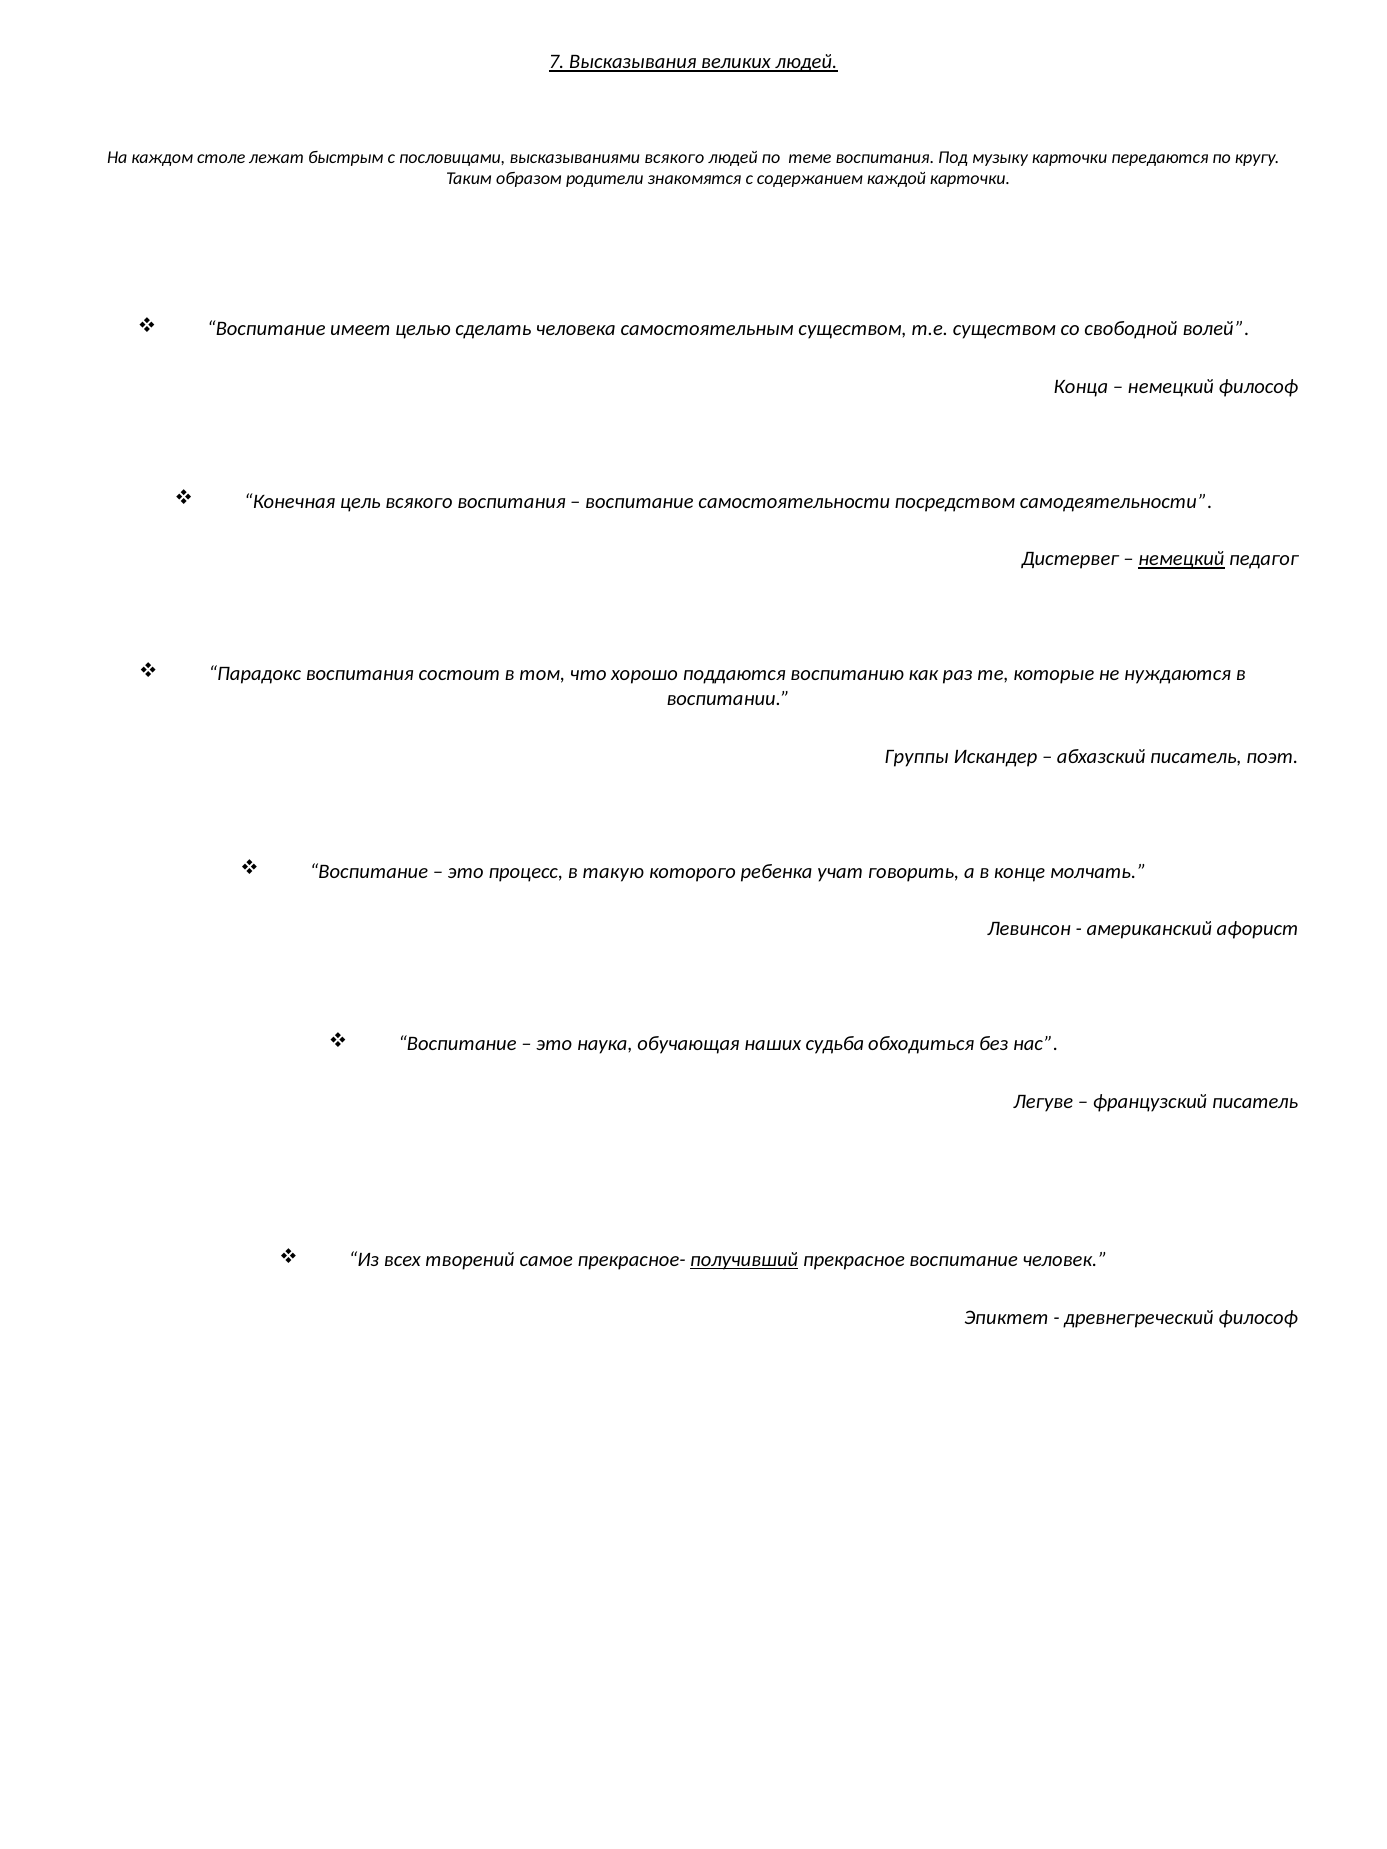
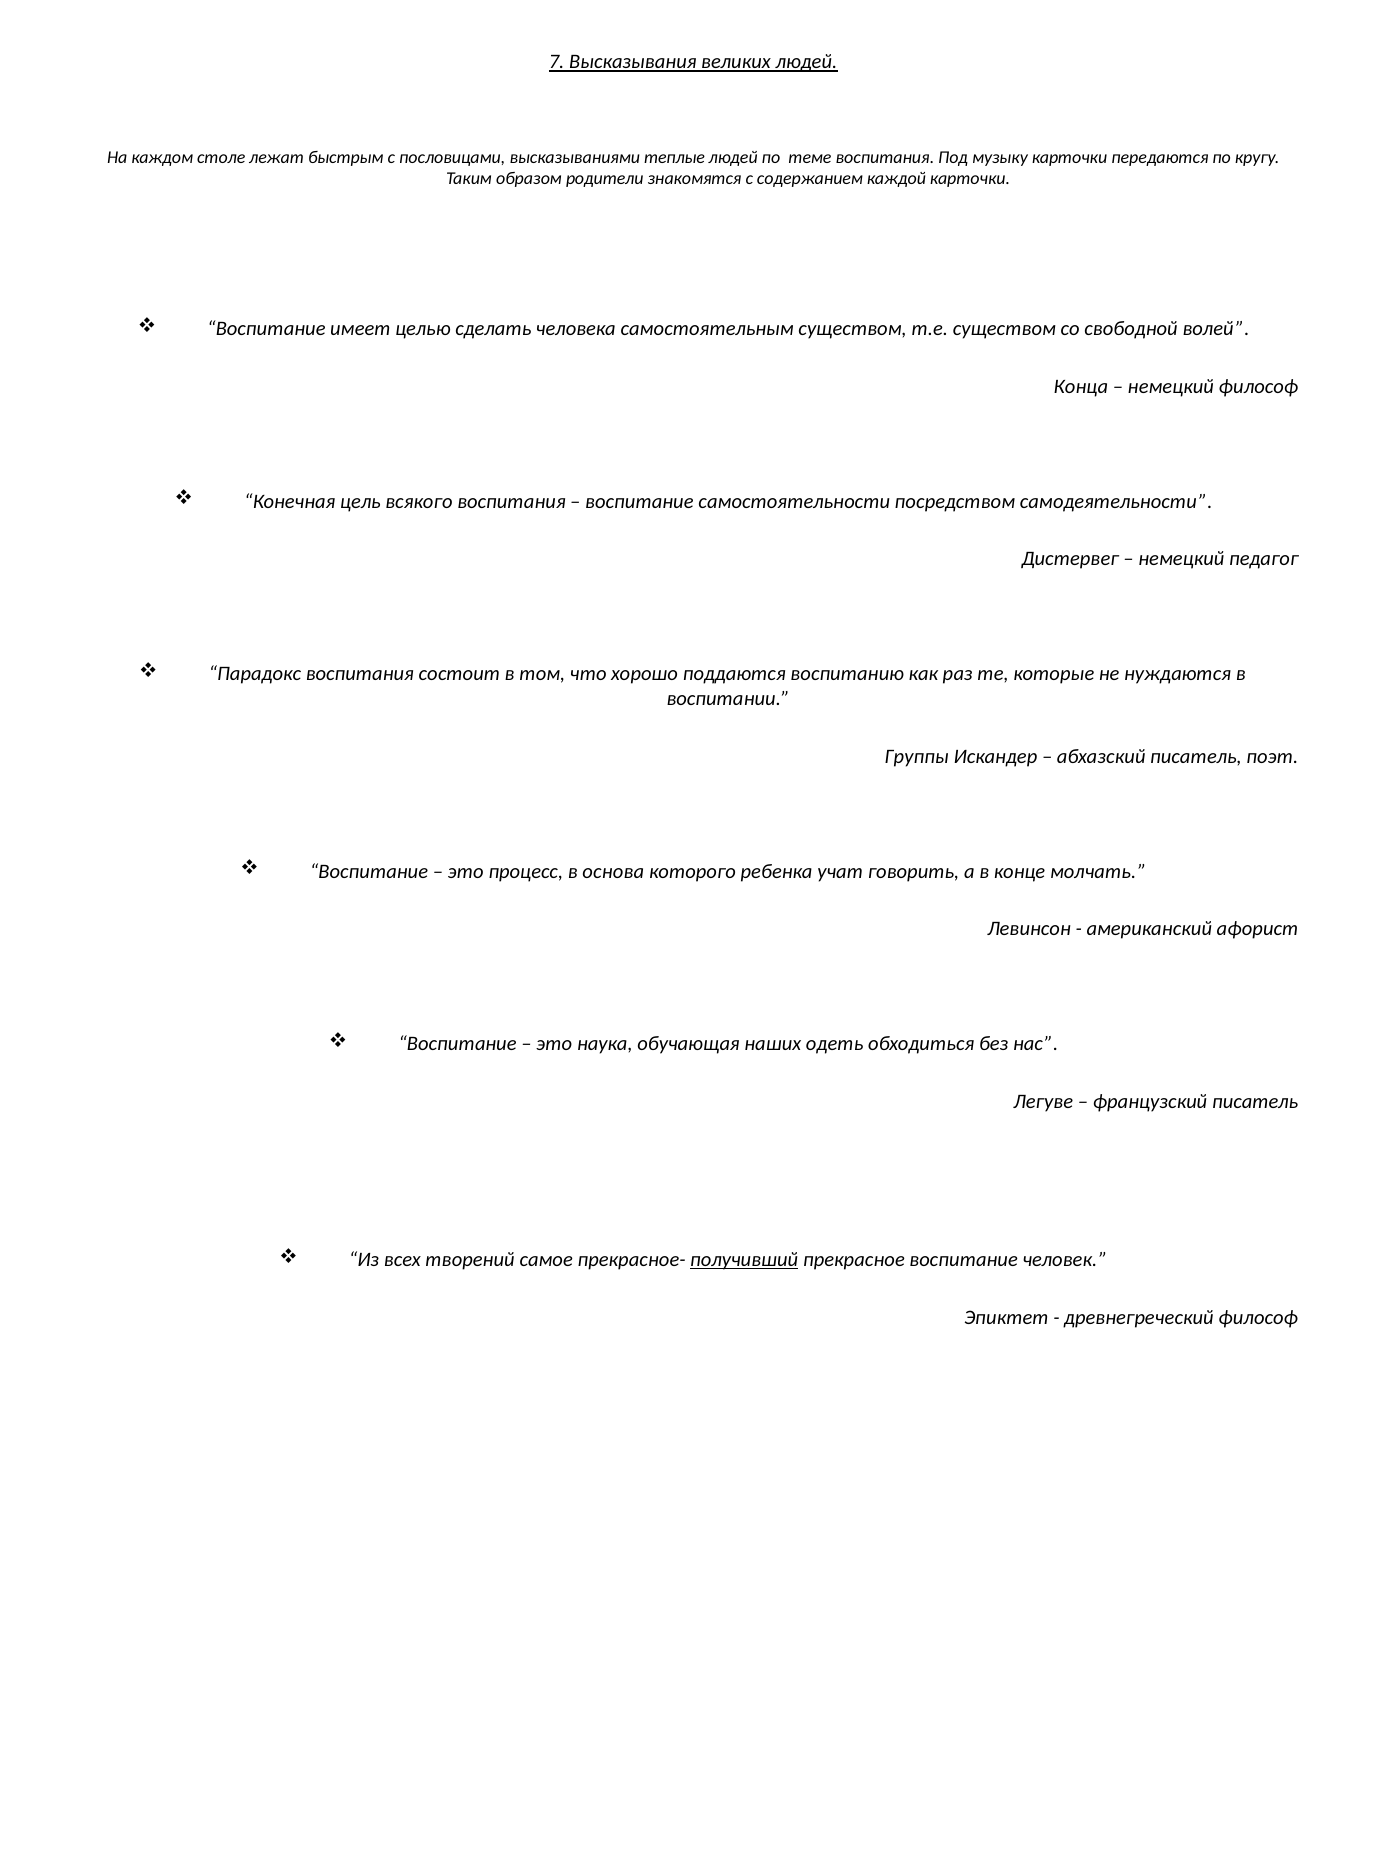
высказываниями всякого: всякого -> теплые
немецкий at (1181, 559) underline: present -> none
такую: такую -> основа
судьба: судьба -> одеть
